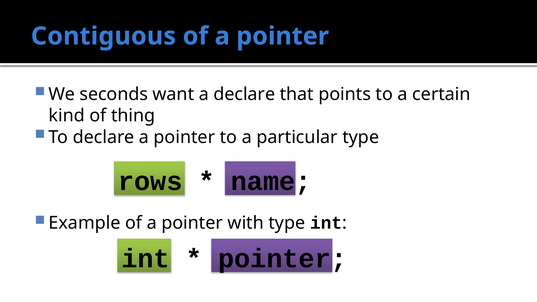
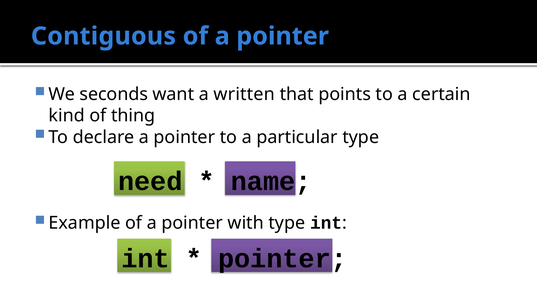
a declare: declare -> written
rows: rows -> need
